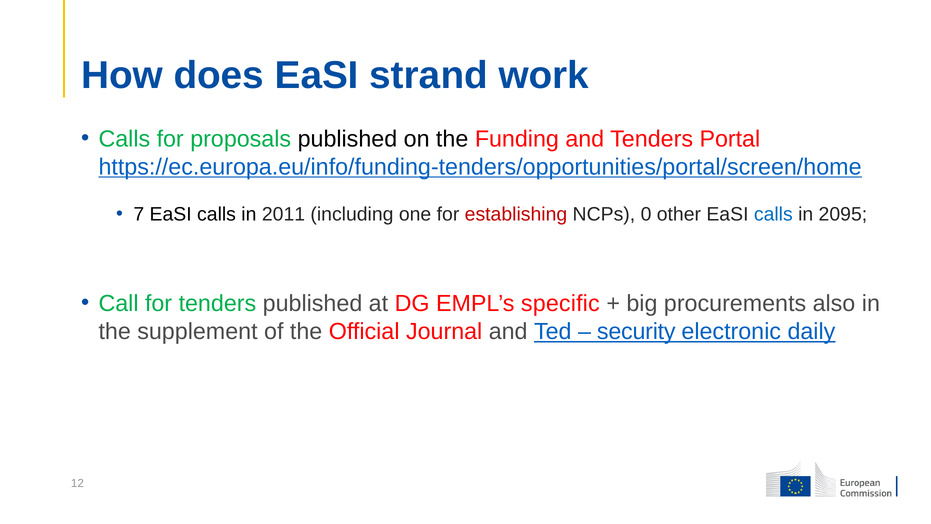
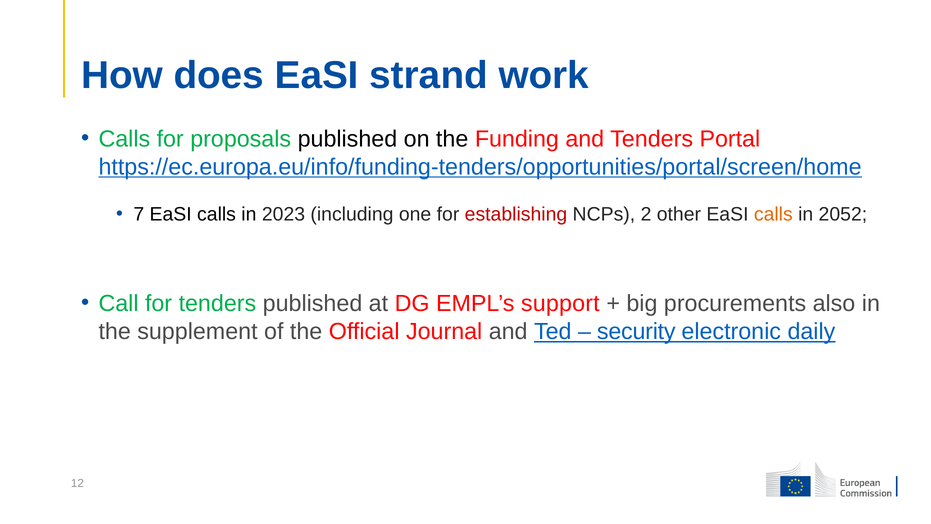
2011: 2011 -> 2023
0: 0 -> 2
calls at (773, 214) colour: blue -> orange
2095: 2095 -> 2052
specific: specific -> support
